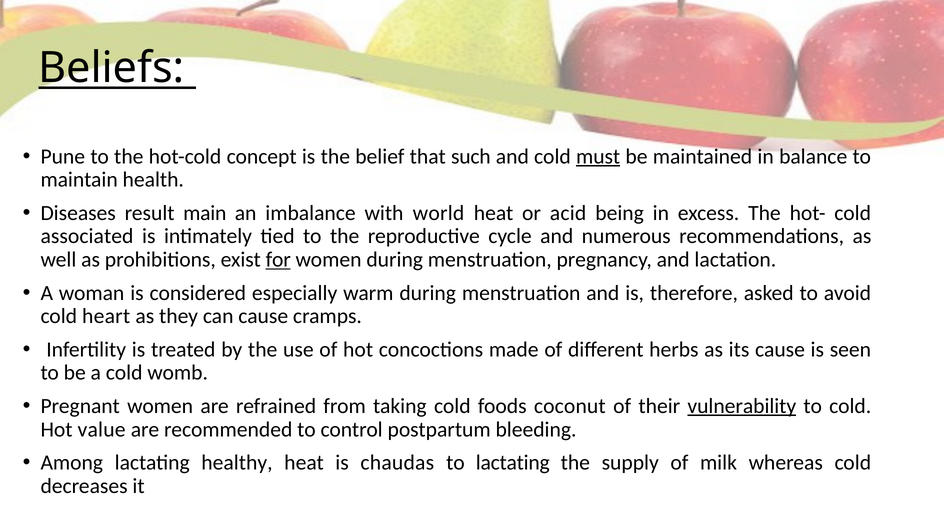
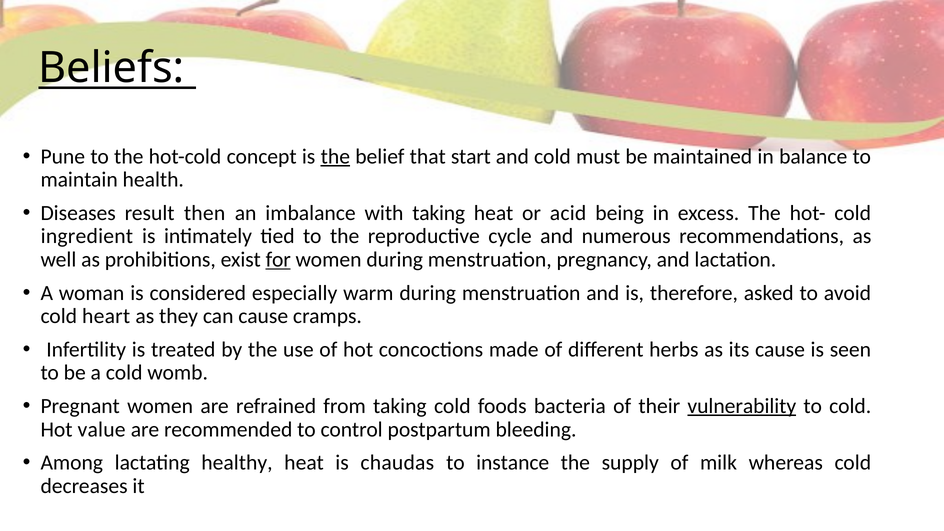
the at (335, 156) underline: none -> present
such: such -> start
must underline: present -> none
main: main -> then
with world: world -> taking
associated: associated -> ingredient
coconut: coconut -> bacteria
to lactating: lactating -> instance
